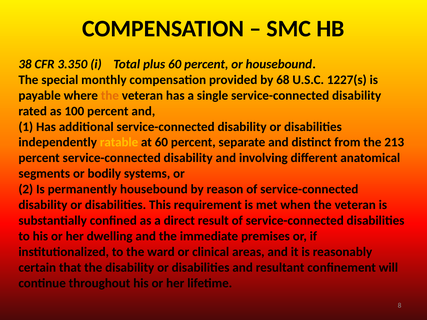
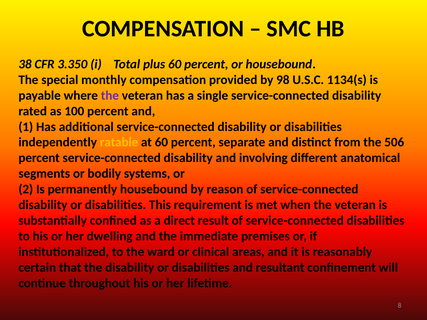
68: 68 -> 98
1227(s: 1227(s -> 1134(s
the at (110, 96) colour: orange -> purple
213: 213 -> 506
